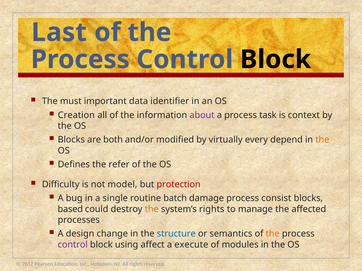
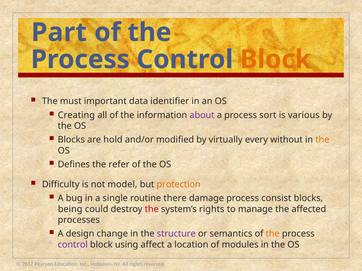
Last: Last -> Part
Block at (276, 60) colour: black -> orange
Creation: Creation -> Creating
task: task -> sort
context: context -> various
both: both -> hold
depend: depend -> without
protection colour: red -> orange
batch: batch -> there
based: based -> being
the at (152, 209) colour: orange -> red
structure colour: blue -> purple
execute: execute -> location
